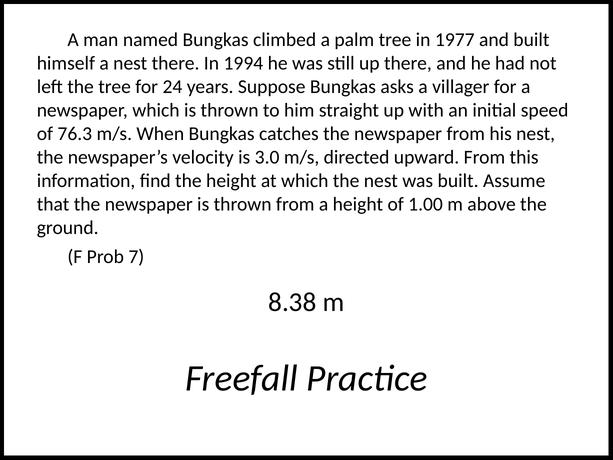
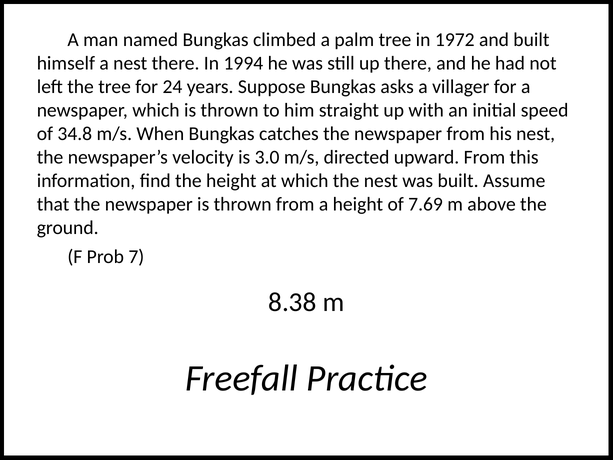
1977: 1977 -> 1972
76.3: 76.3 -> 34.8
1.00: 1.00 -> 7.69
